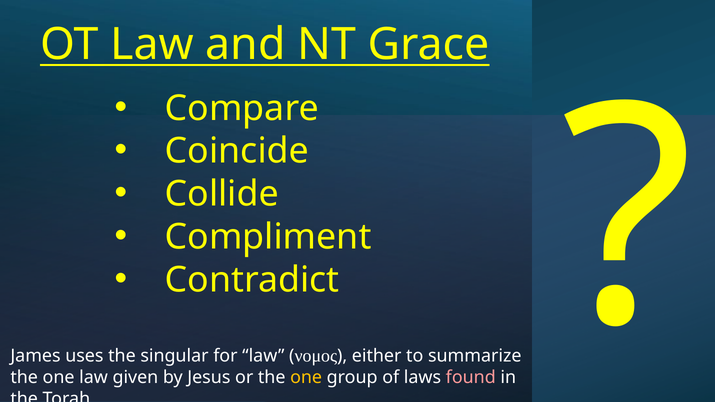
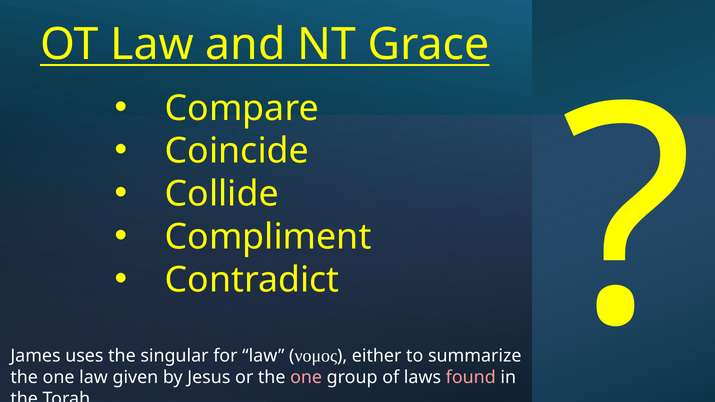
one at (306, 377) colour: yellow -> pink
